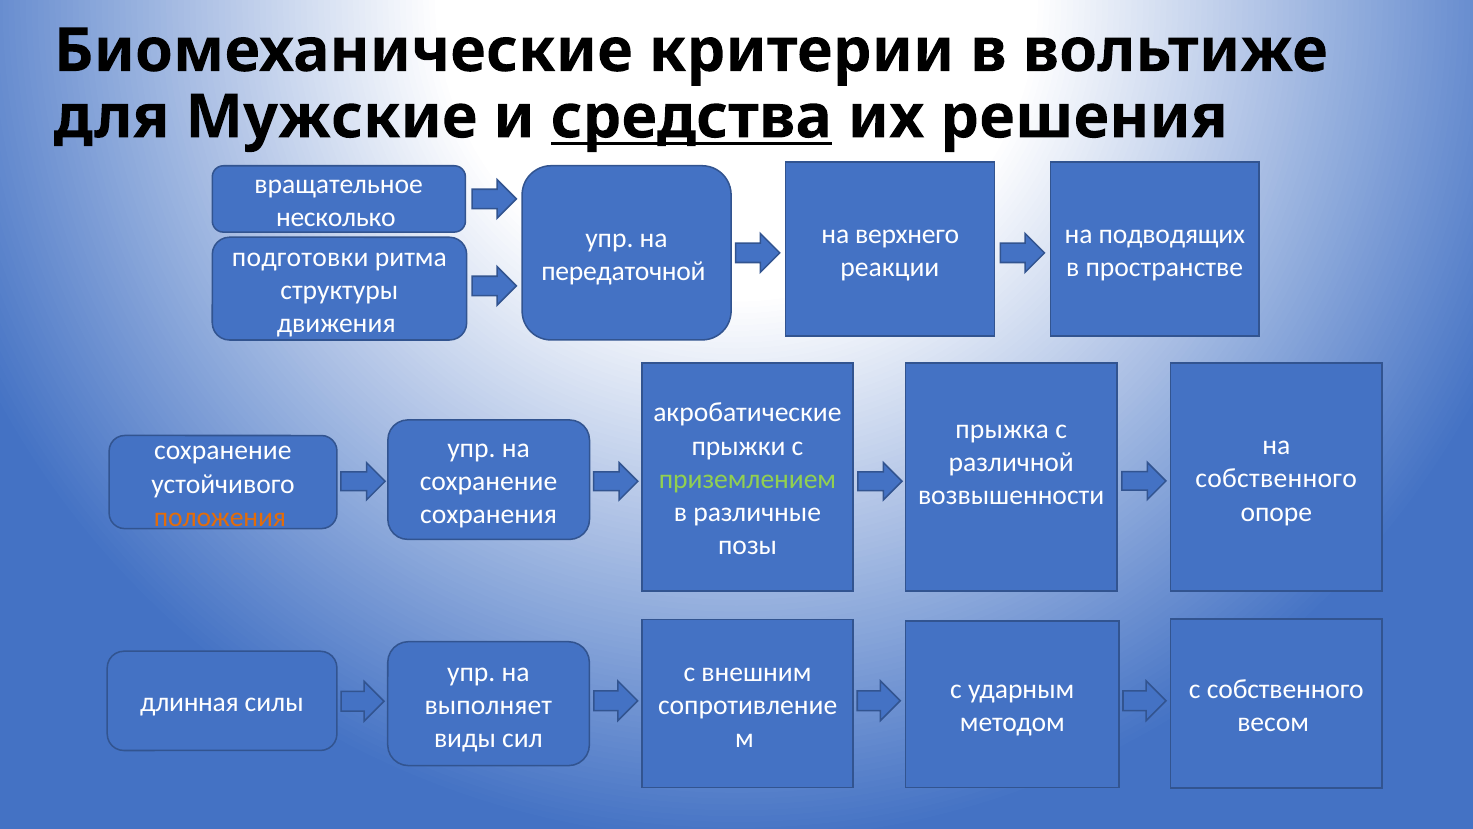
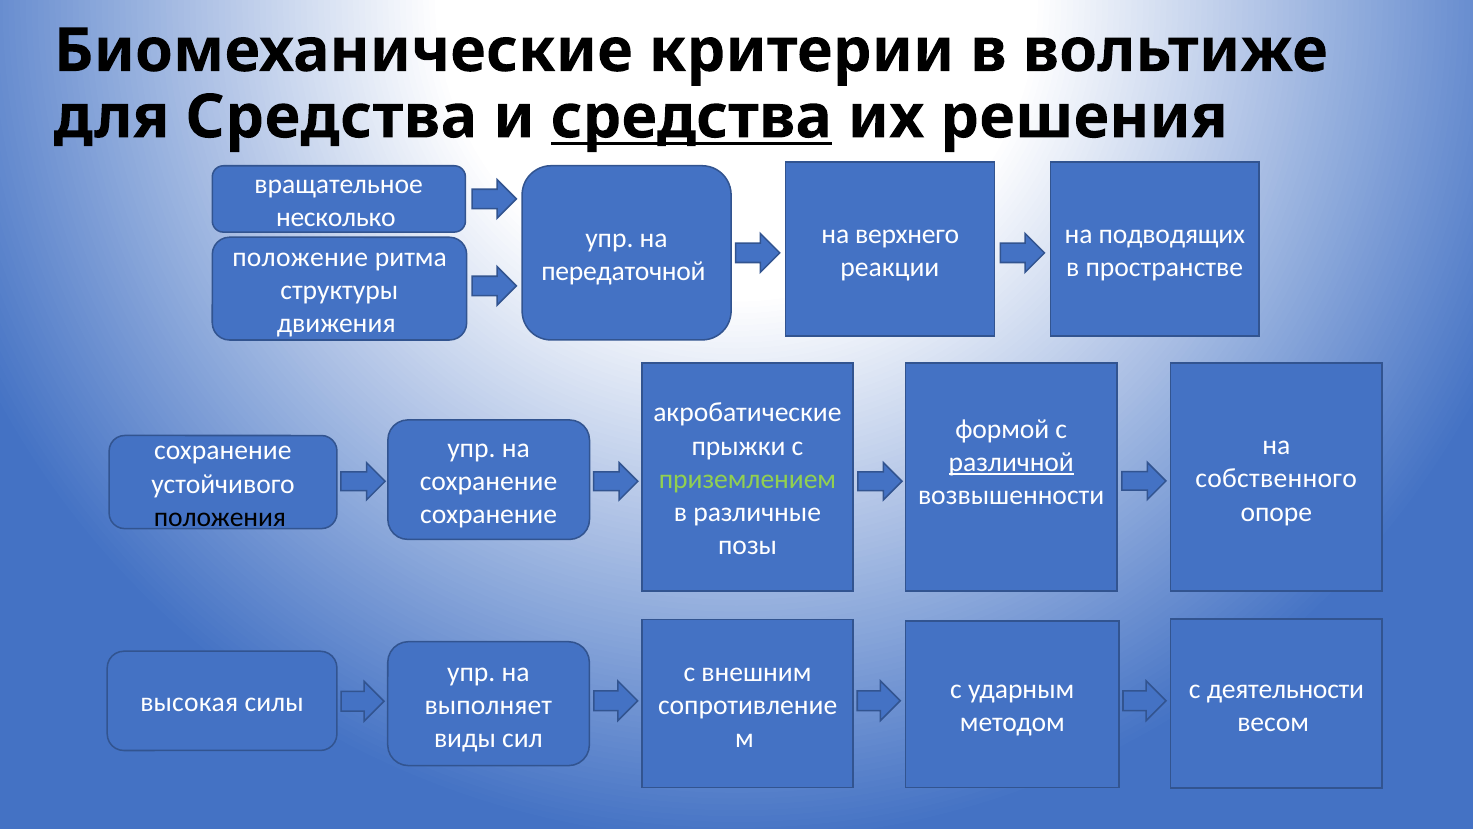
для Мужские: Мужские -> Средства
подготовки: подготовки -> положение
прыжка: прыжка -> формой
различной underline: none -> present
сохранения at (489, 514): сохранения -> сохранение
положения colour: orange -> black
с собственного: собственного -> деятельности
длинная: длинная -> высокая
